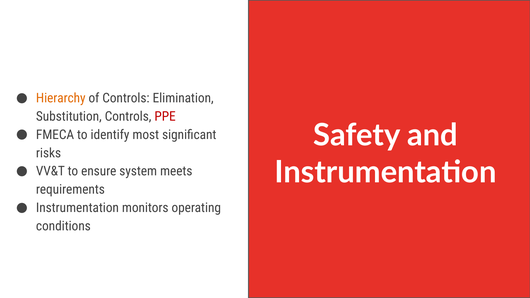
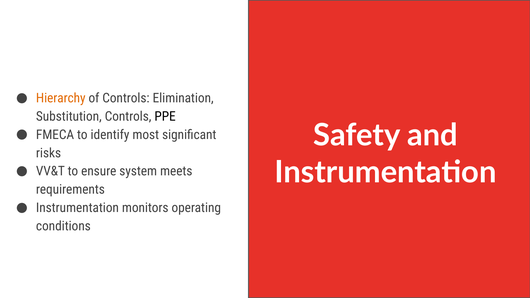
PPE colour: red -> black
